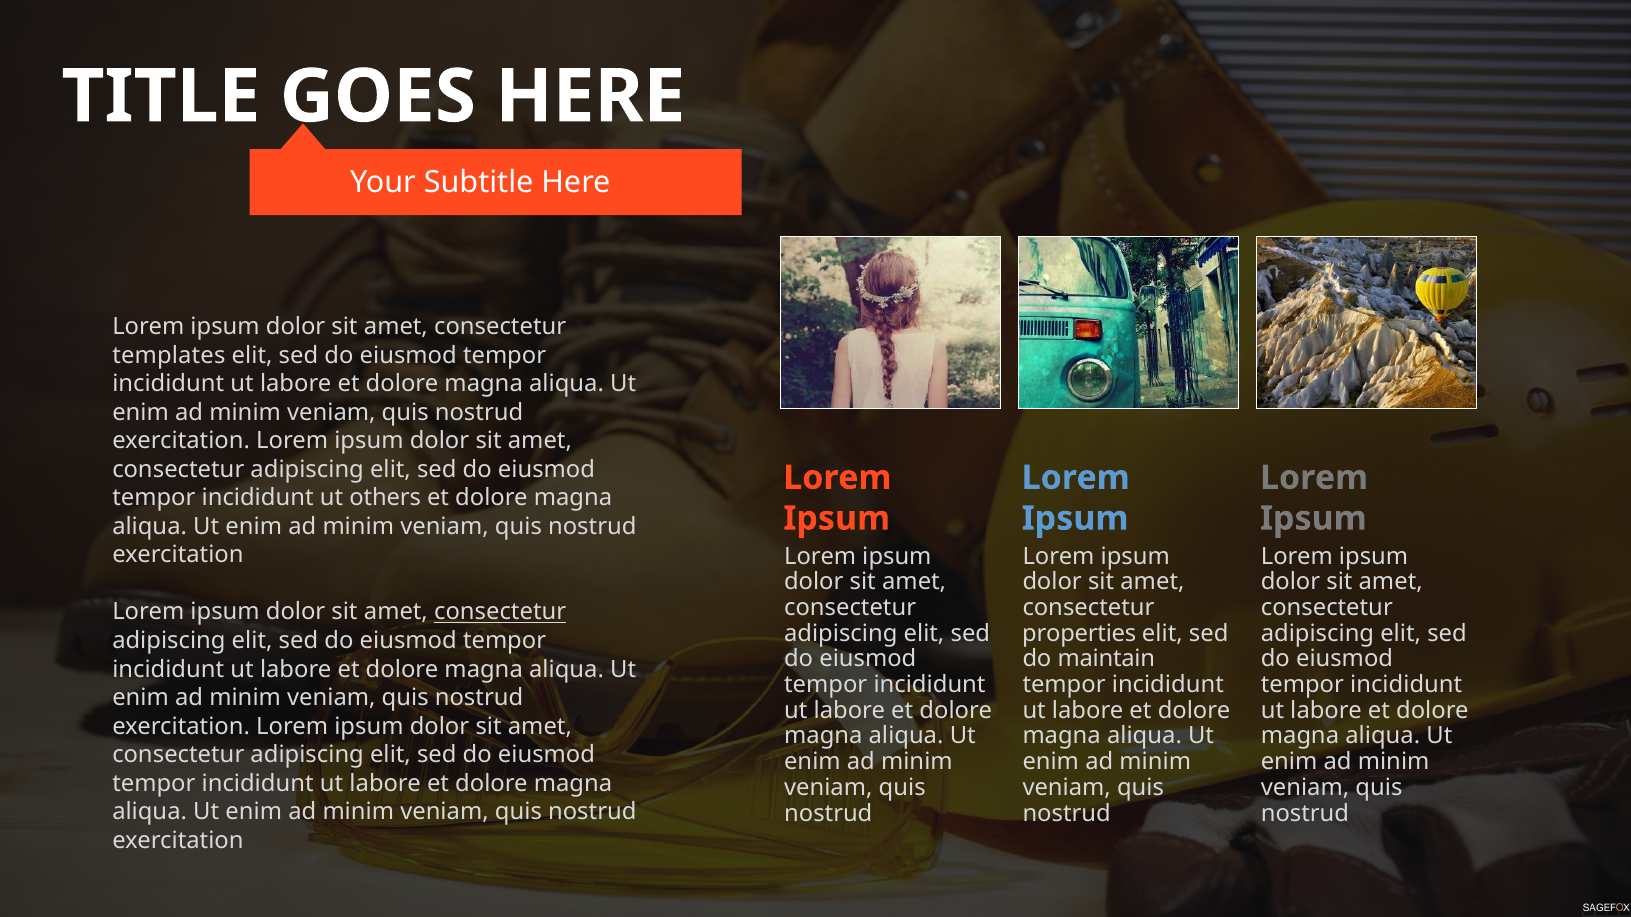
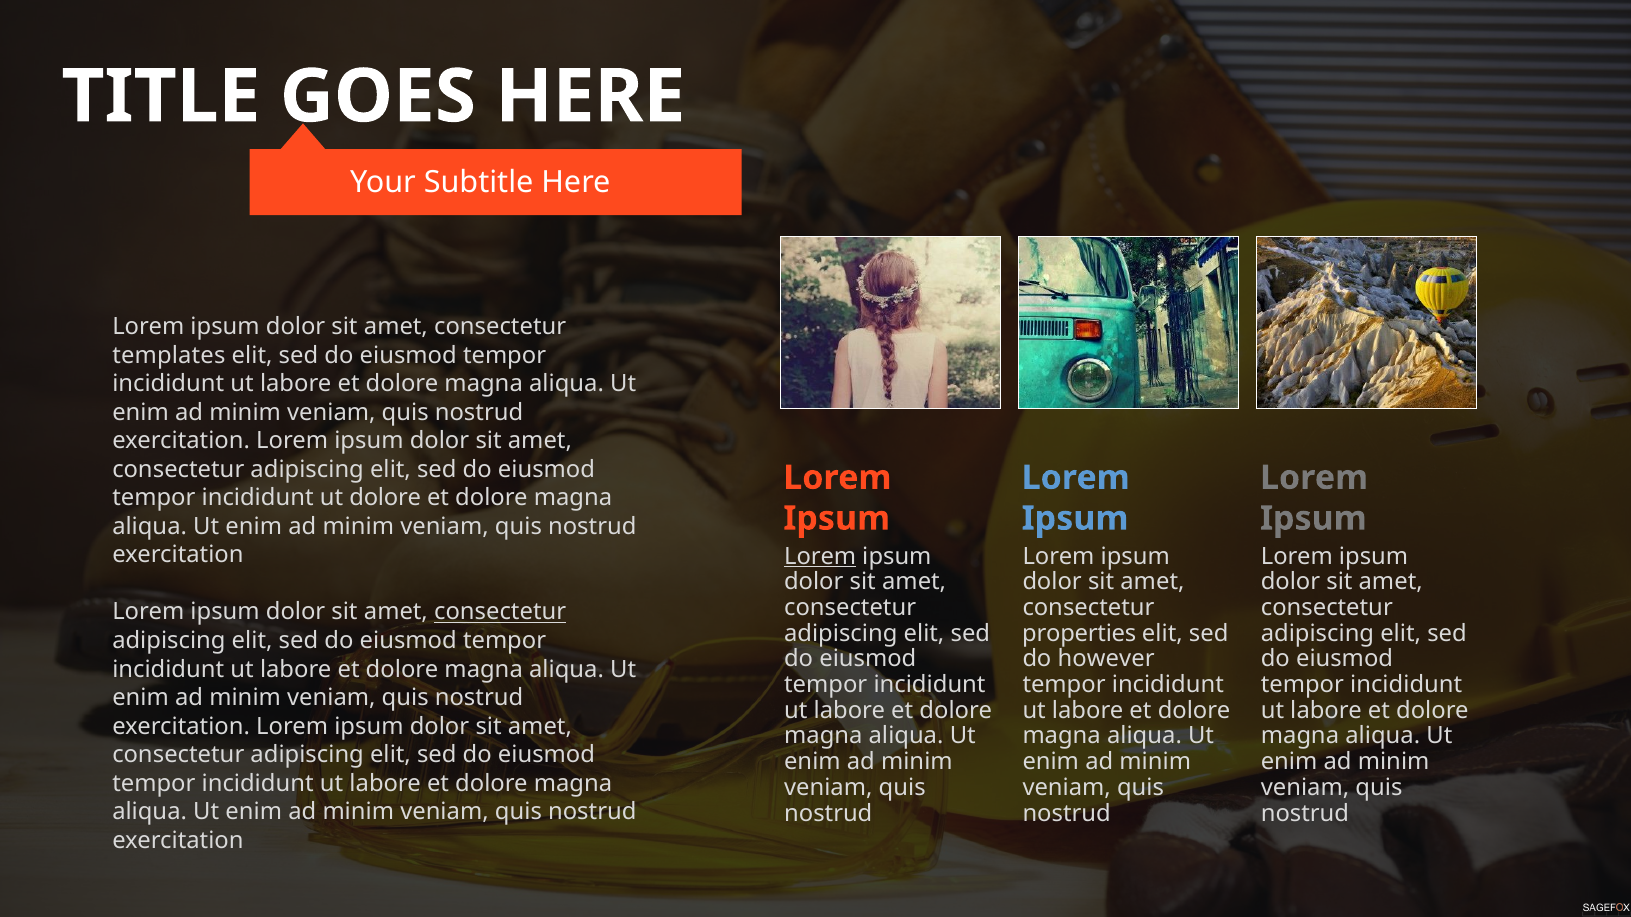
ut others: others -> dolore
Lorem at (820, 556) underline: none -> present
maintain: maintain -> however
